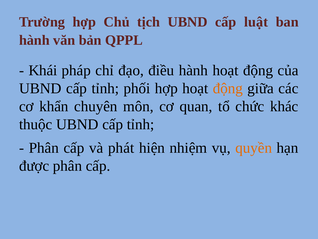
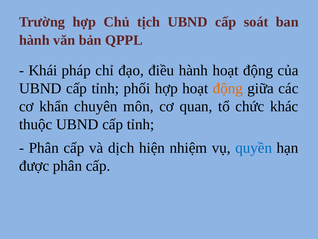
luật: luật -> soát
phát: phát -> dịch
quyền colour: orange -> blue
